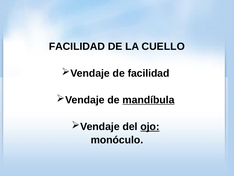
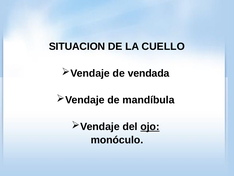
FACILIDAD at (77, 46): FACILIDAD -> SITUACION
de facilidad: facilidad -> vendada
mandíbula underline: present -> none
